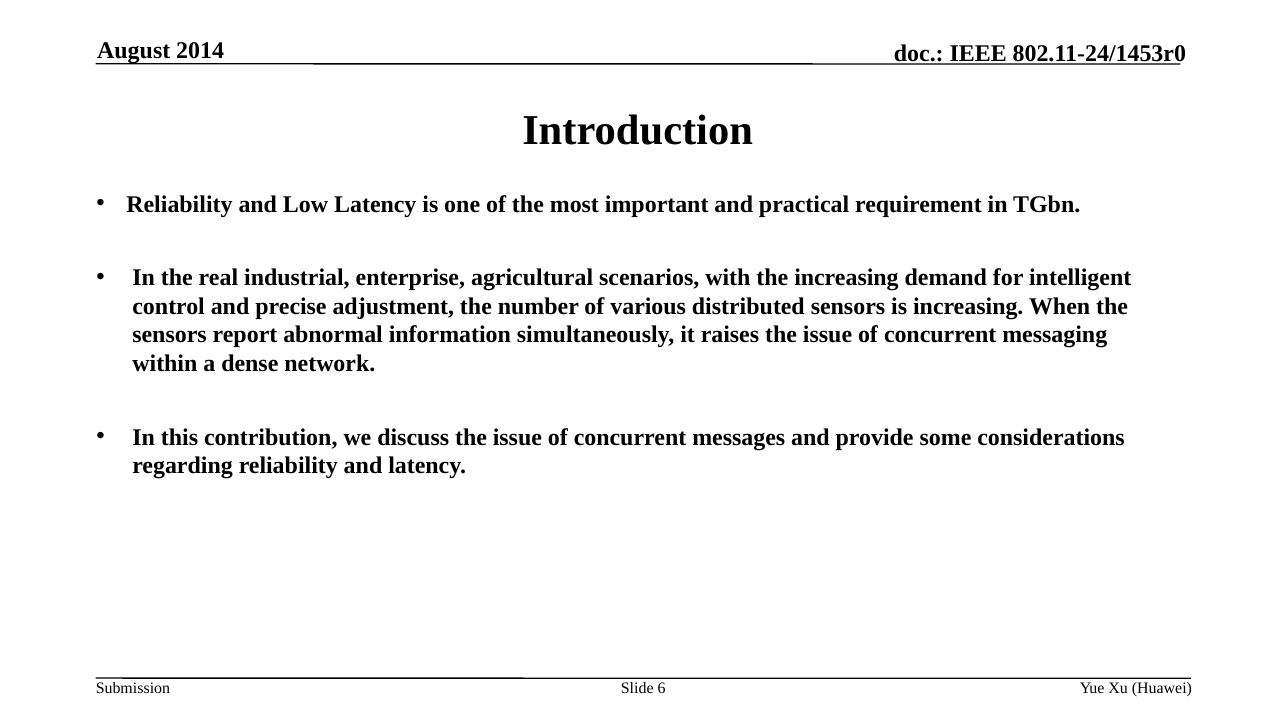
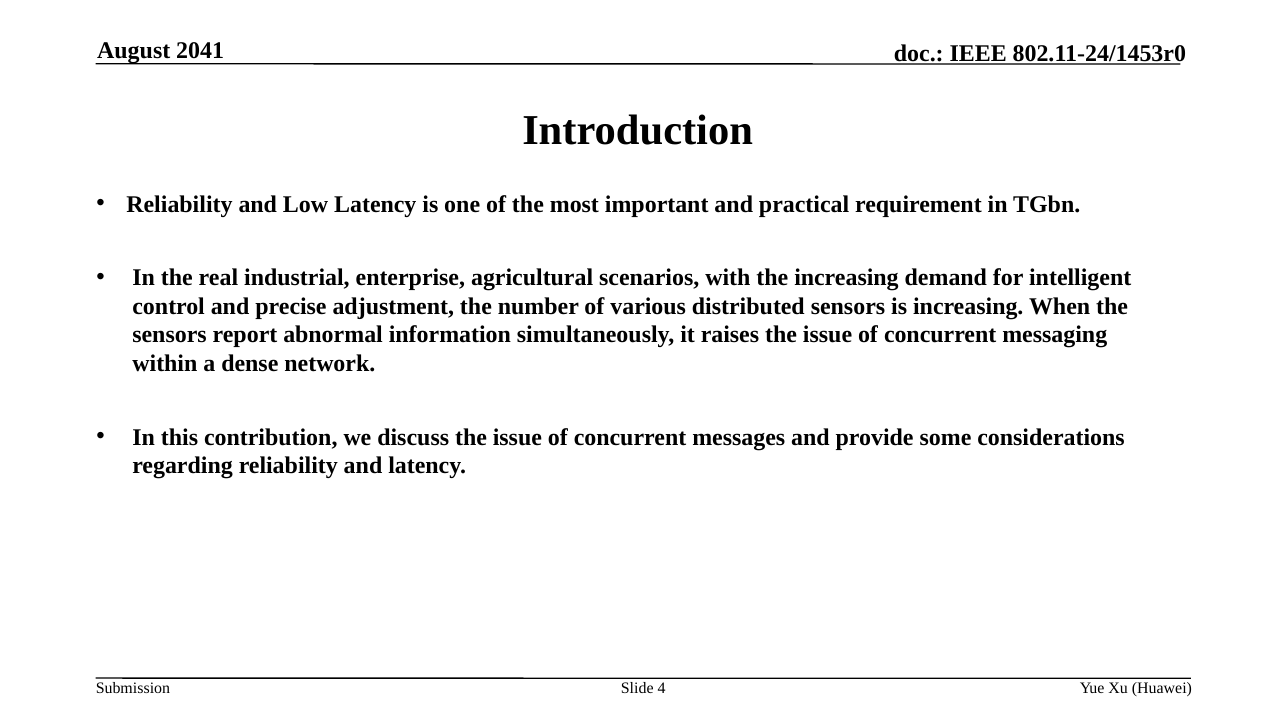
2014: 2014 -> 2041
6: 6 -> 4
